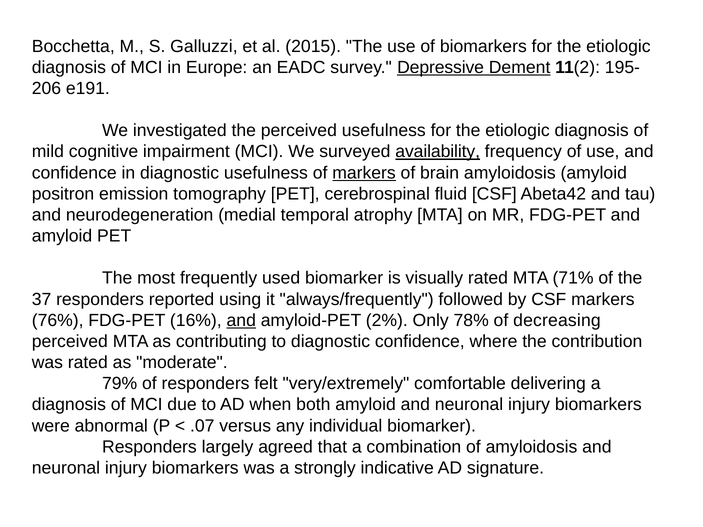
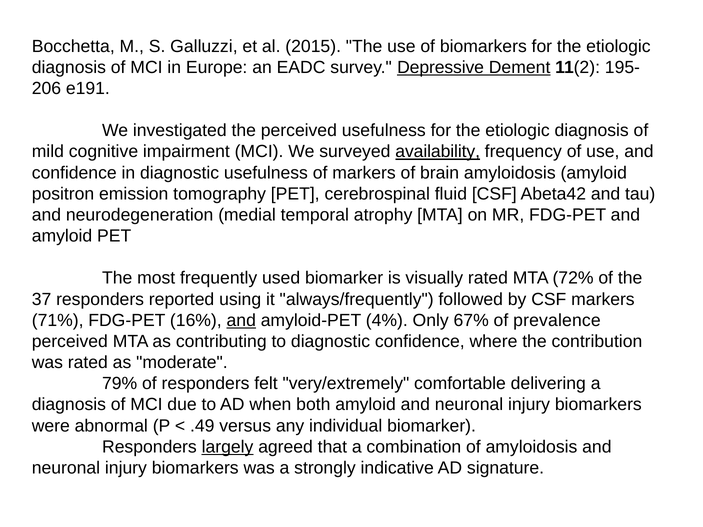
markers at (364, 173) underline: present -> none
71%: 71% -> 72%
76%: 76% -> 71%
2%: 2% -> 4%
78%: 78% -> 67%
decreasing: decreasing -> prevalence
.07: .07 -> .49
largely underline: none -> present
